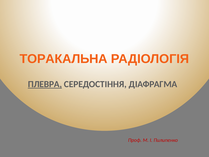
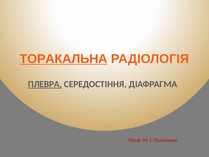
ТОРАКАЛЬНА underline: none -> present
